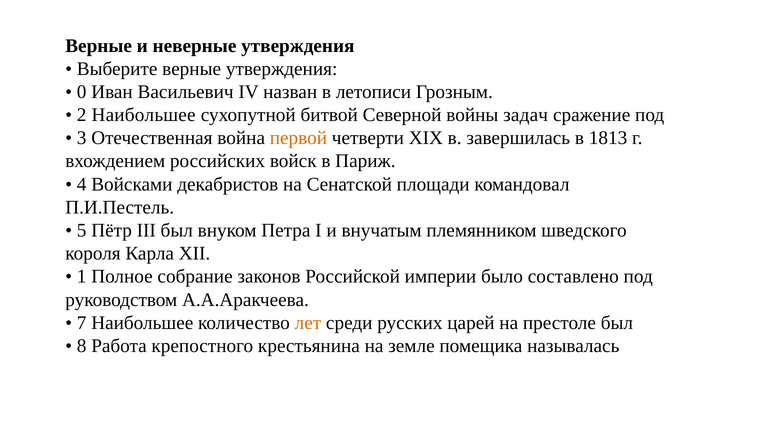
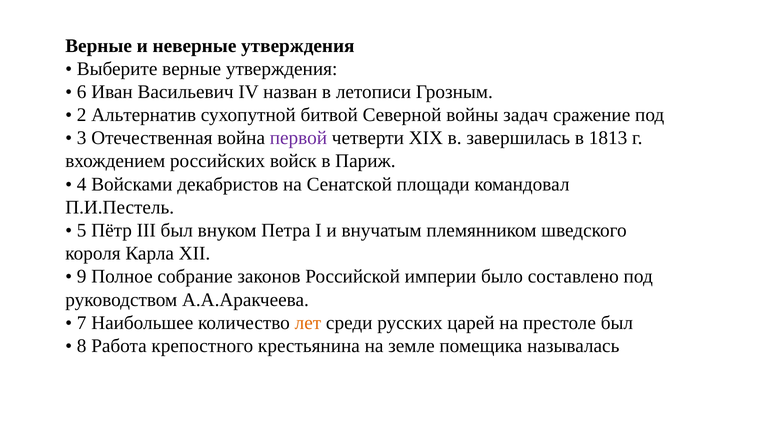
0: 0 -> 6
2 Наибольшее: Наибольшее -> Альтернатив
первой colour: orange -> purple
1: 1 -> 9
